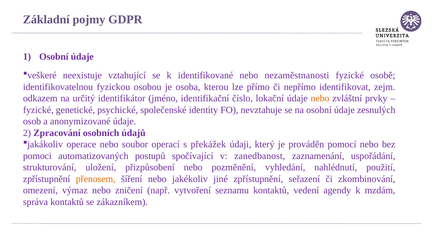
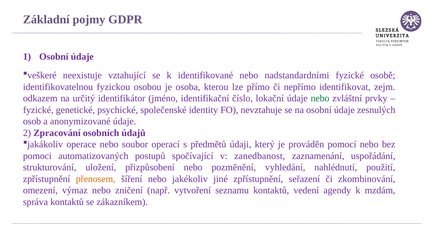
nezaměstnanosti: nezaměstnanosti -> nadstandardními
nebo at (320, 98) colour: orange -> green
překážek: překážek -> předmětů
